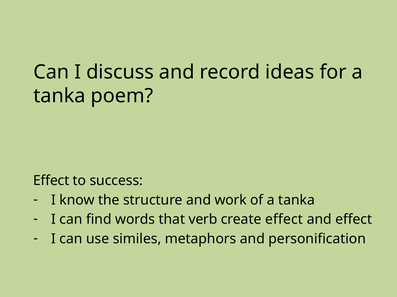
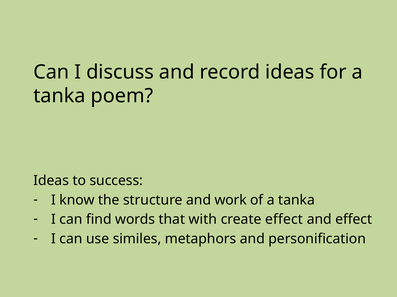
Effect at (51, 181): Effect -> Ideas
verb: verb -> with
